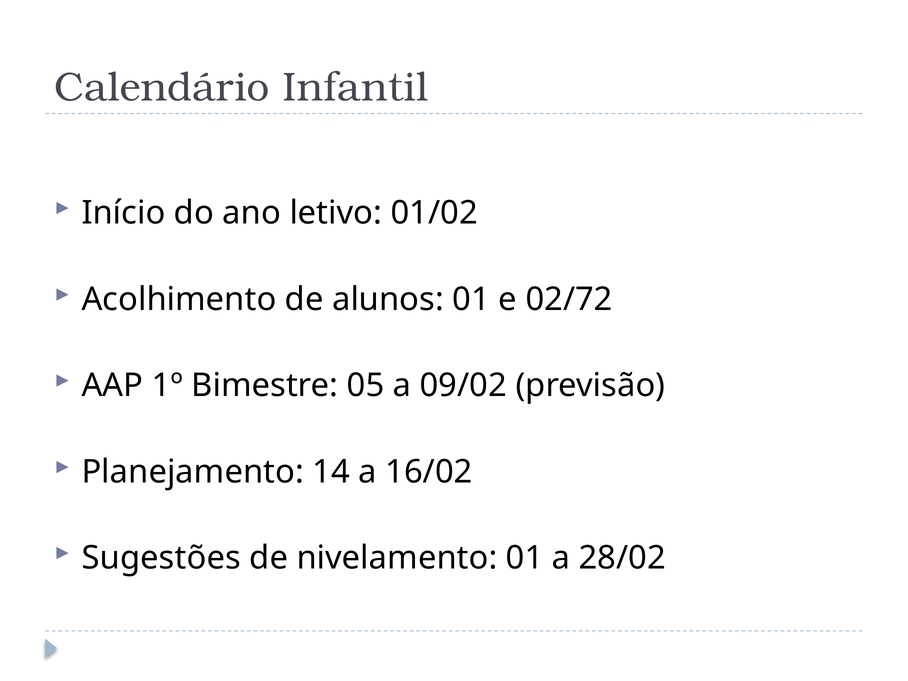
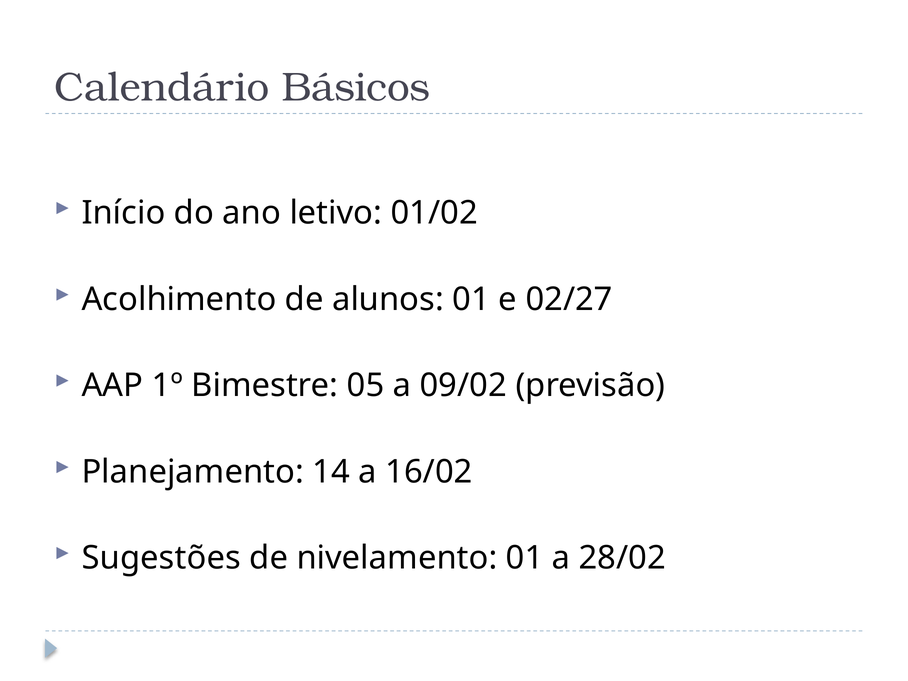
Infantil: Infantil -> Básicos
02/72: 02/72 -> 02/27
